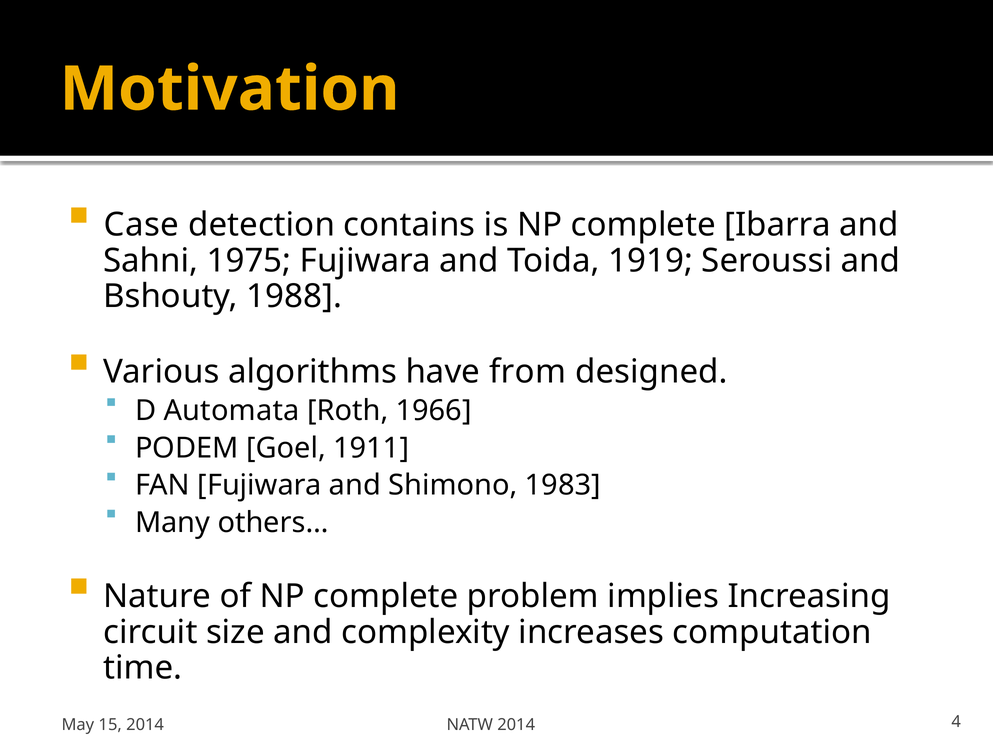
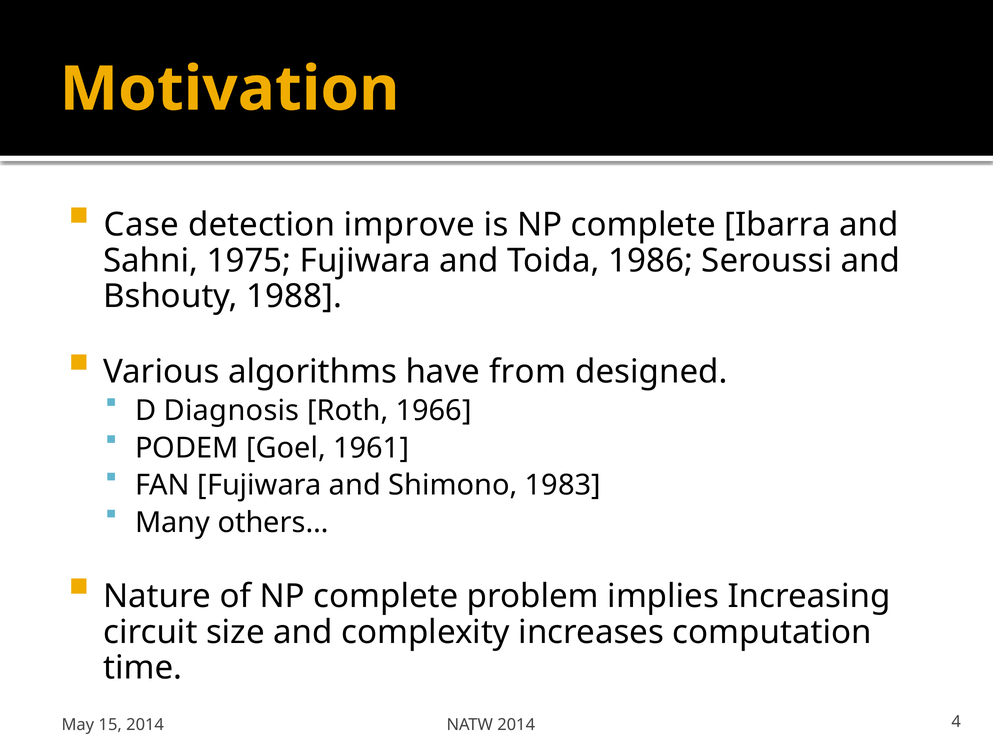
contains: contains -> improve
1919: 1919 -> 1986
Automata: Automata -> Diagnosis
1911: 1911 -> 1961
